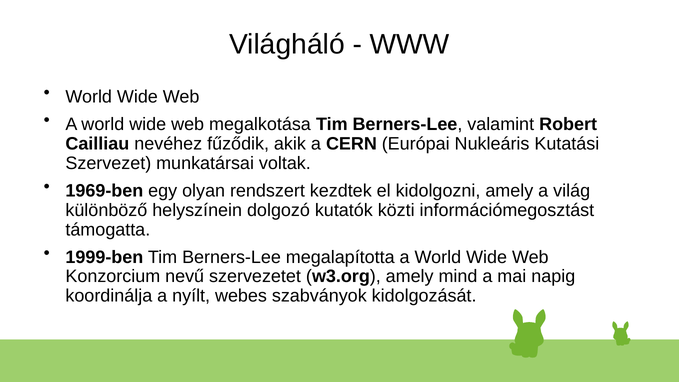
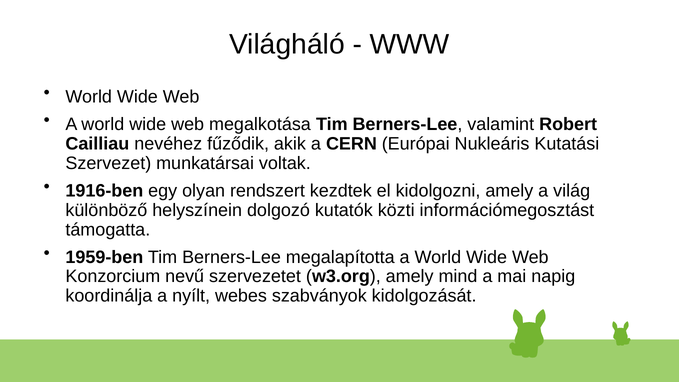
1969-ben: 1969-ben -> 1916-ben
1999-ben: 1999-ben -> 1959-ben
